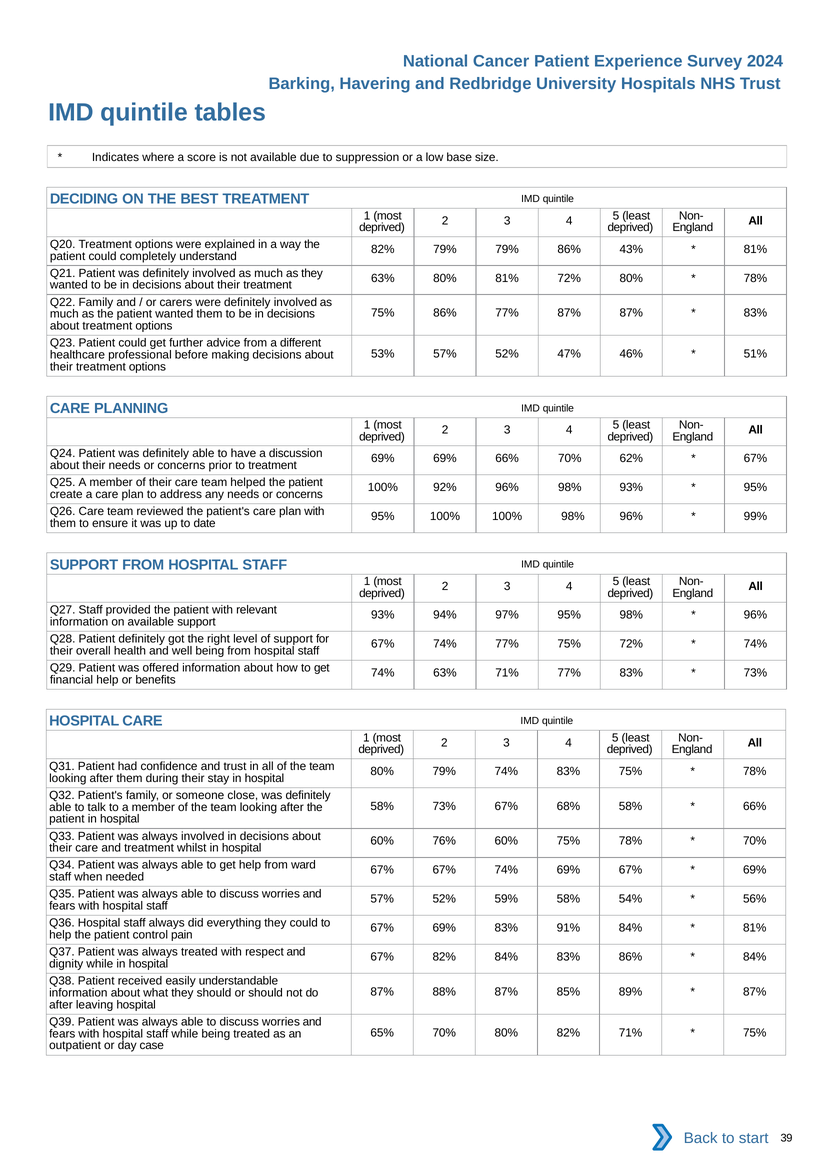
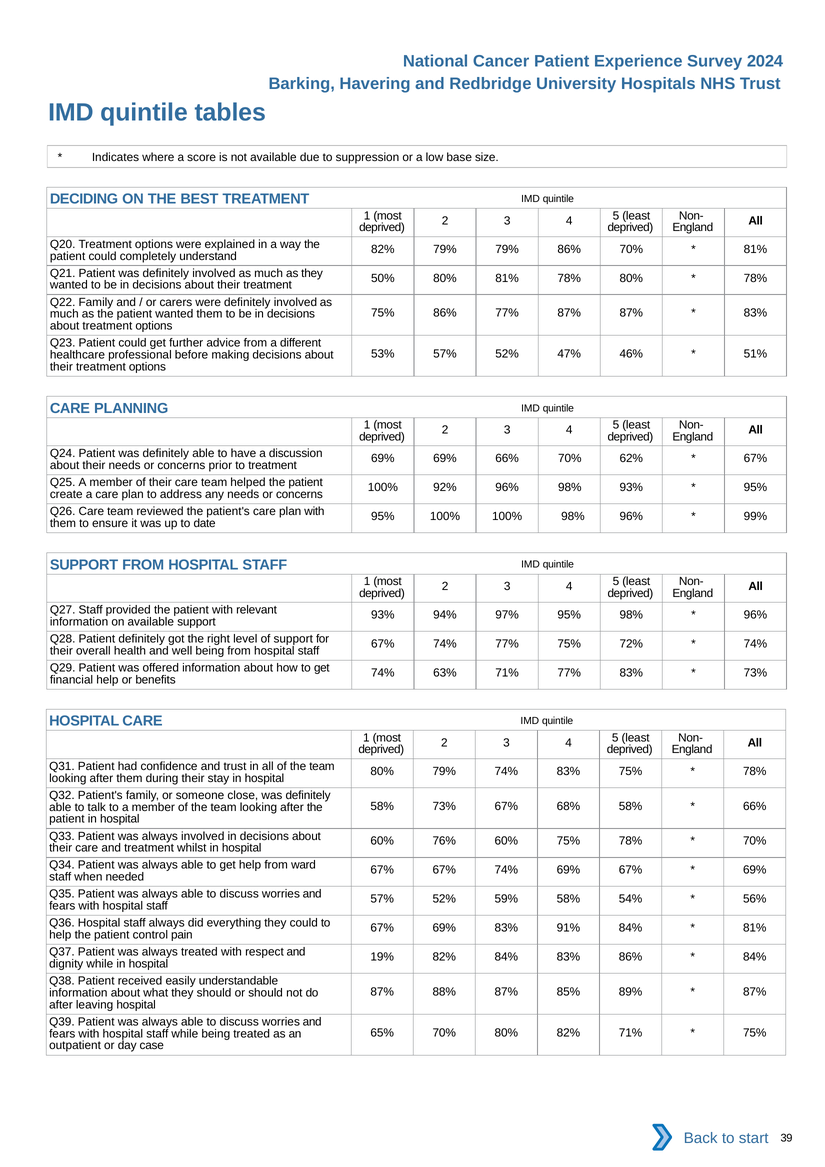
86% 43%: 43% -> 70%
63% at (383, 278): 63% -> 50%
81% 72%: 72% -> 78%
67% at (382, 957): 67% -> 19%
